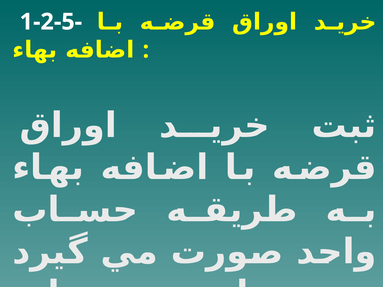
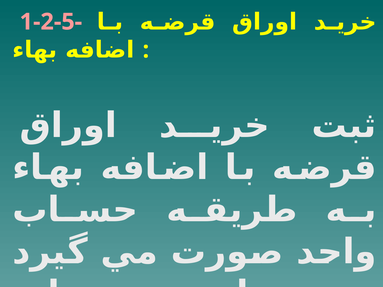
1-2-5- colour: white -> pink
